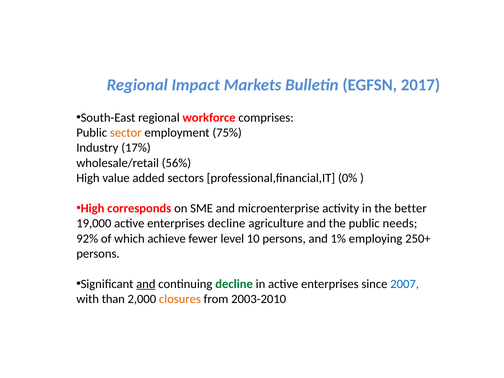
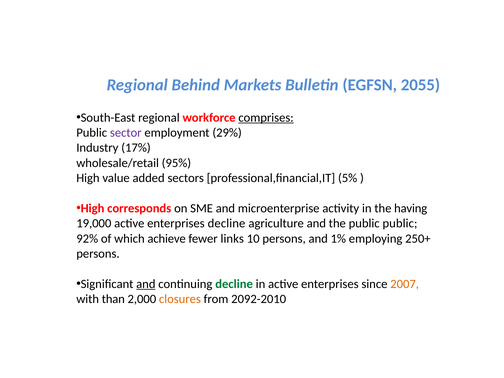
Impact: Impact -> Behind
2017: 2017 -> 2055
comprises underline: none -> present
sector colour: orange -> purple
75%: 75% -> 29%
56%: 56% -> 95%
0%: 0% -> 5%
better: better -> having
public needs: needs -> public
level: level -> links
2007 colour: blue -> orange
2003-2010: 2003-2010 -> 2092-2010
